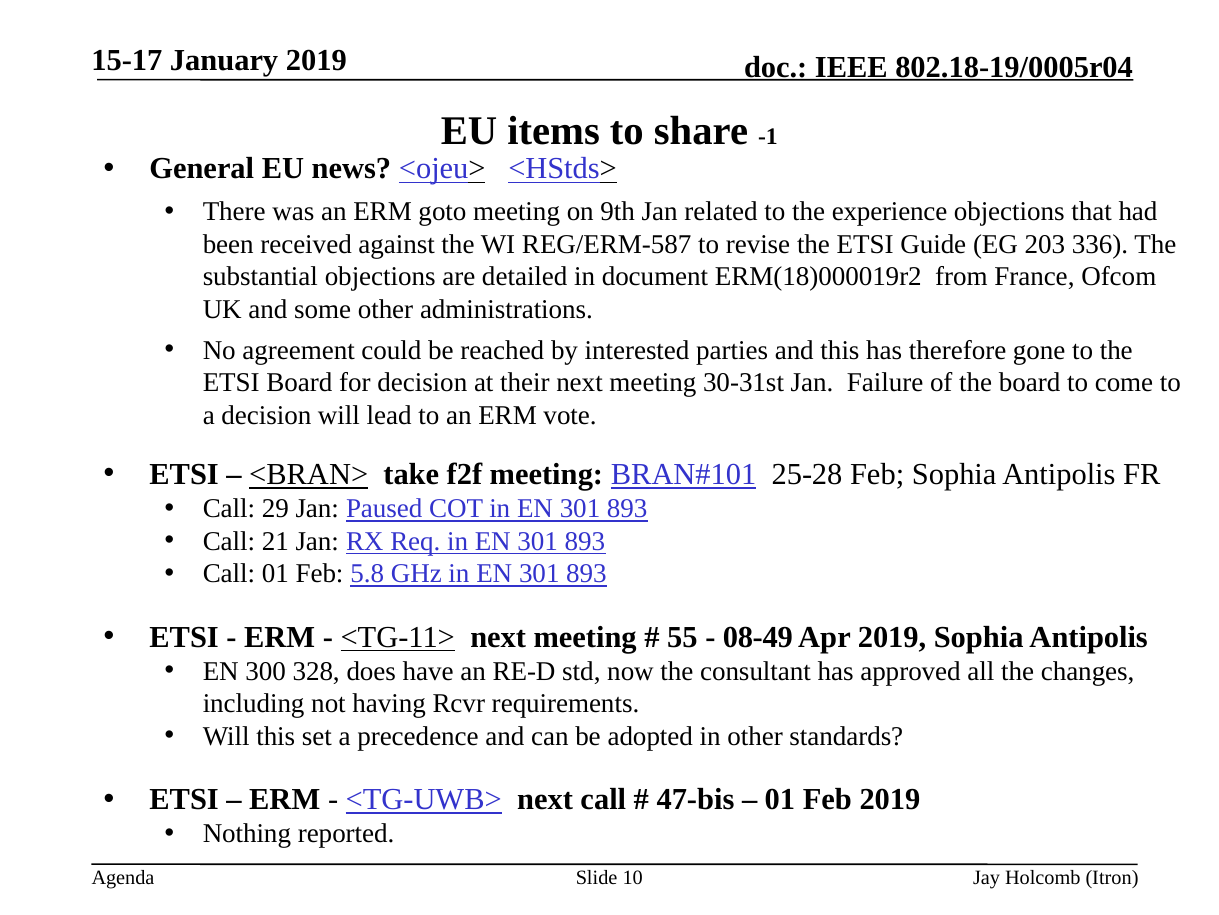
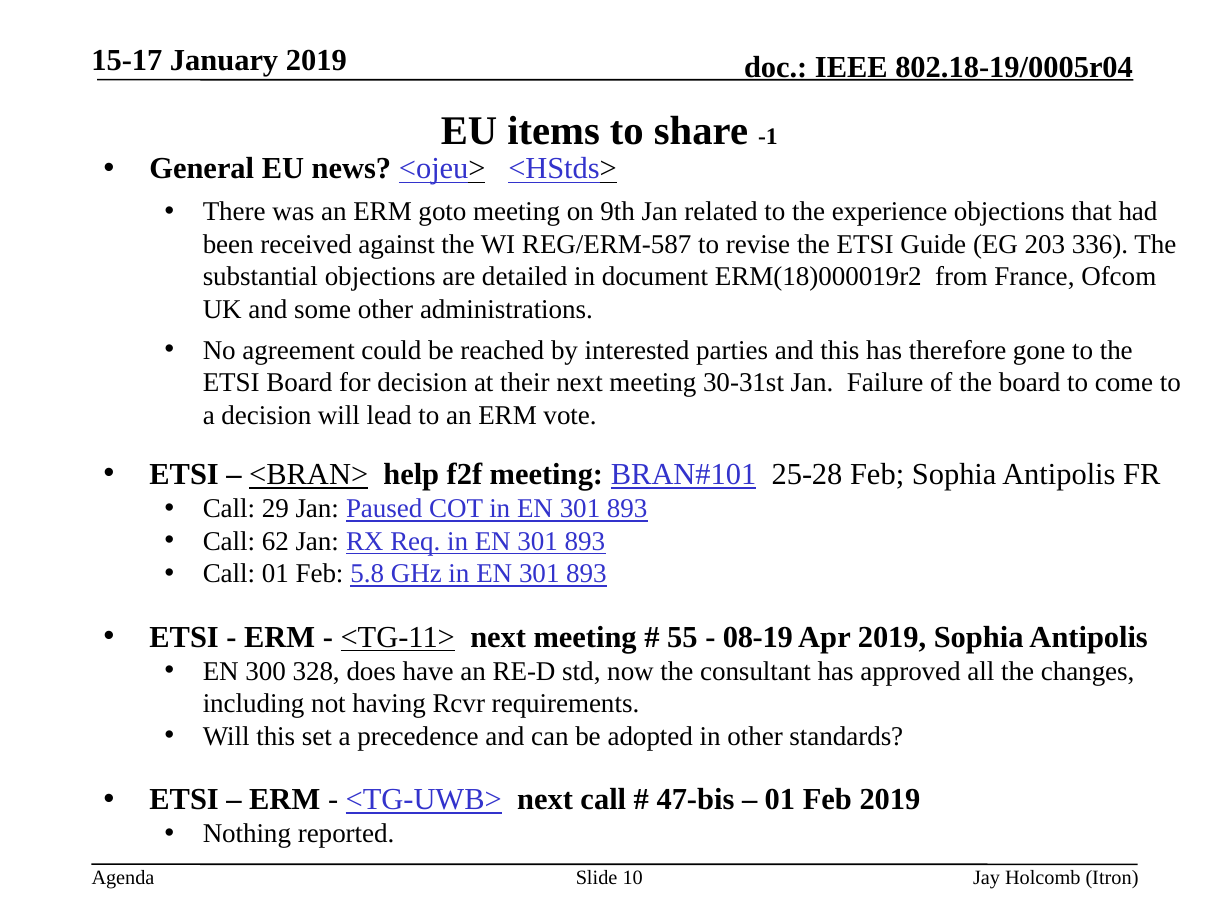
take: take -> help
21: 21 -> 62
08-49: 08-49 -> 08-19
